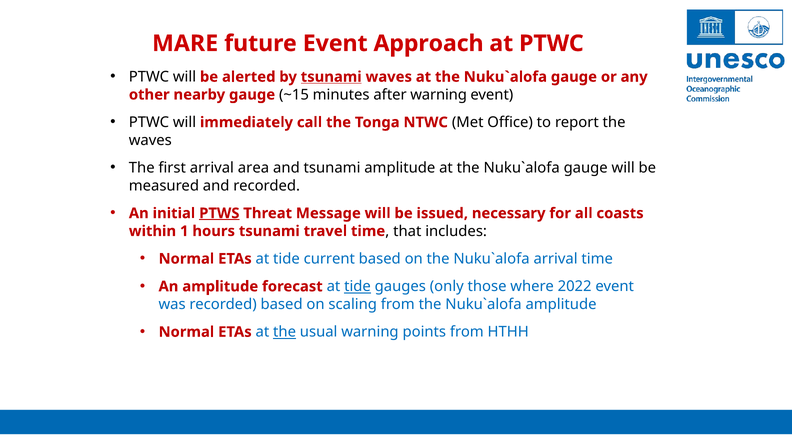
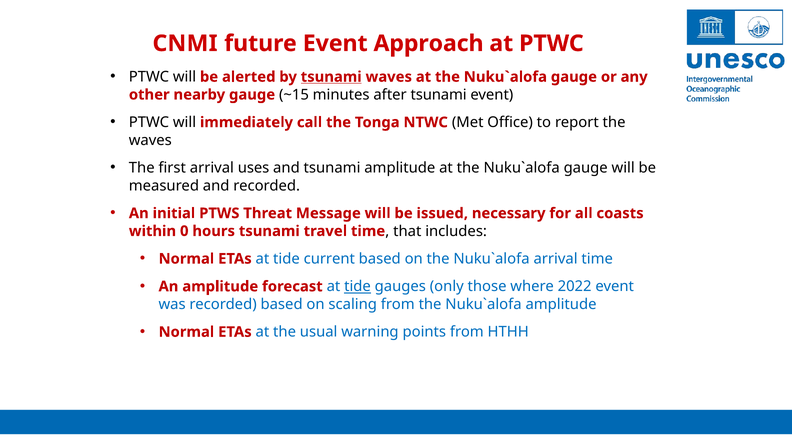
MARE: MARE -> CNMI
after warning: warning -> tsunami
area: area -> uses
PTWS underline: present -> none
1: 1 -> 0
the at (285, 332) underline: present -> none
